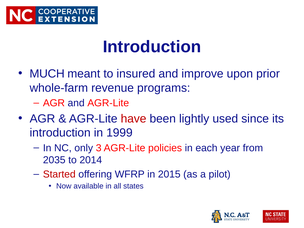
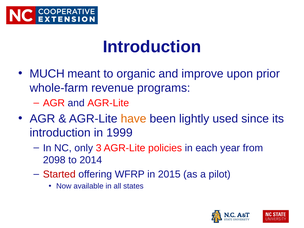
insured: insured -> organic
have colour: red -> orange
2035: 2035 -> 2098
